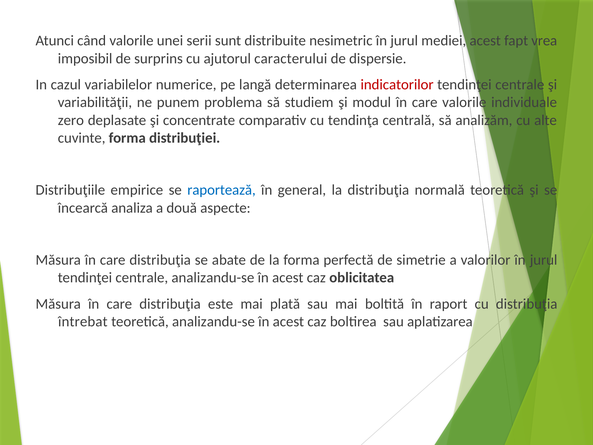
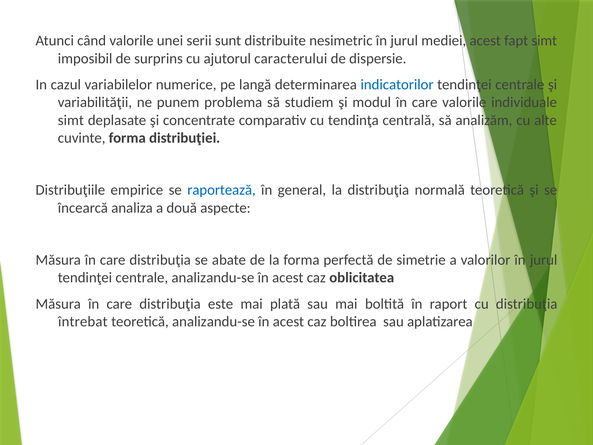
fapt vrea: vrea -> simt
indicatorilor colour: red -> blue
zero at (71, 120): zero -> simt
